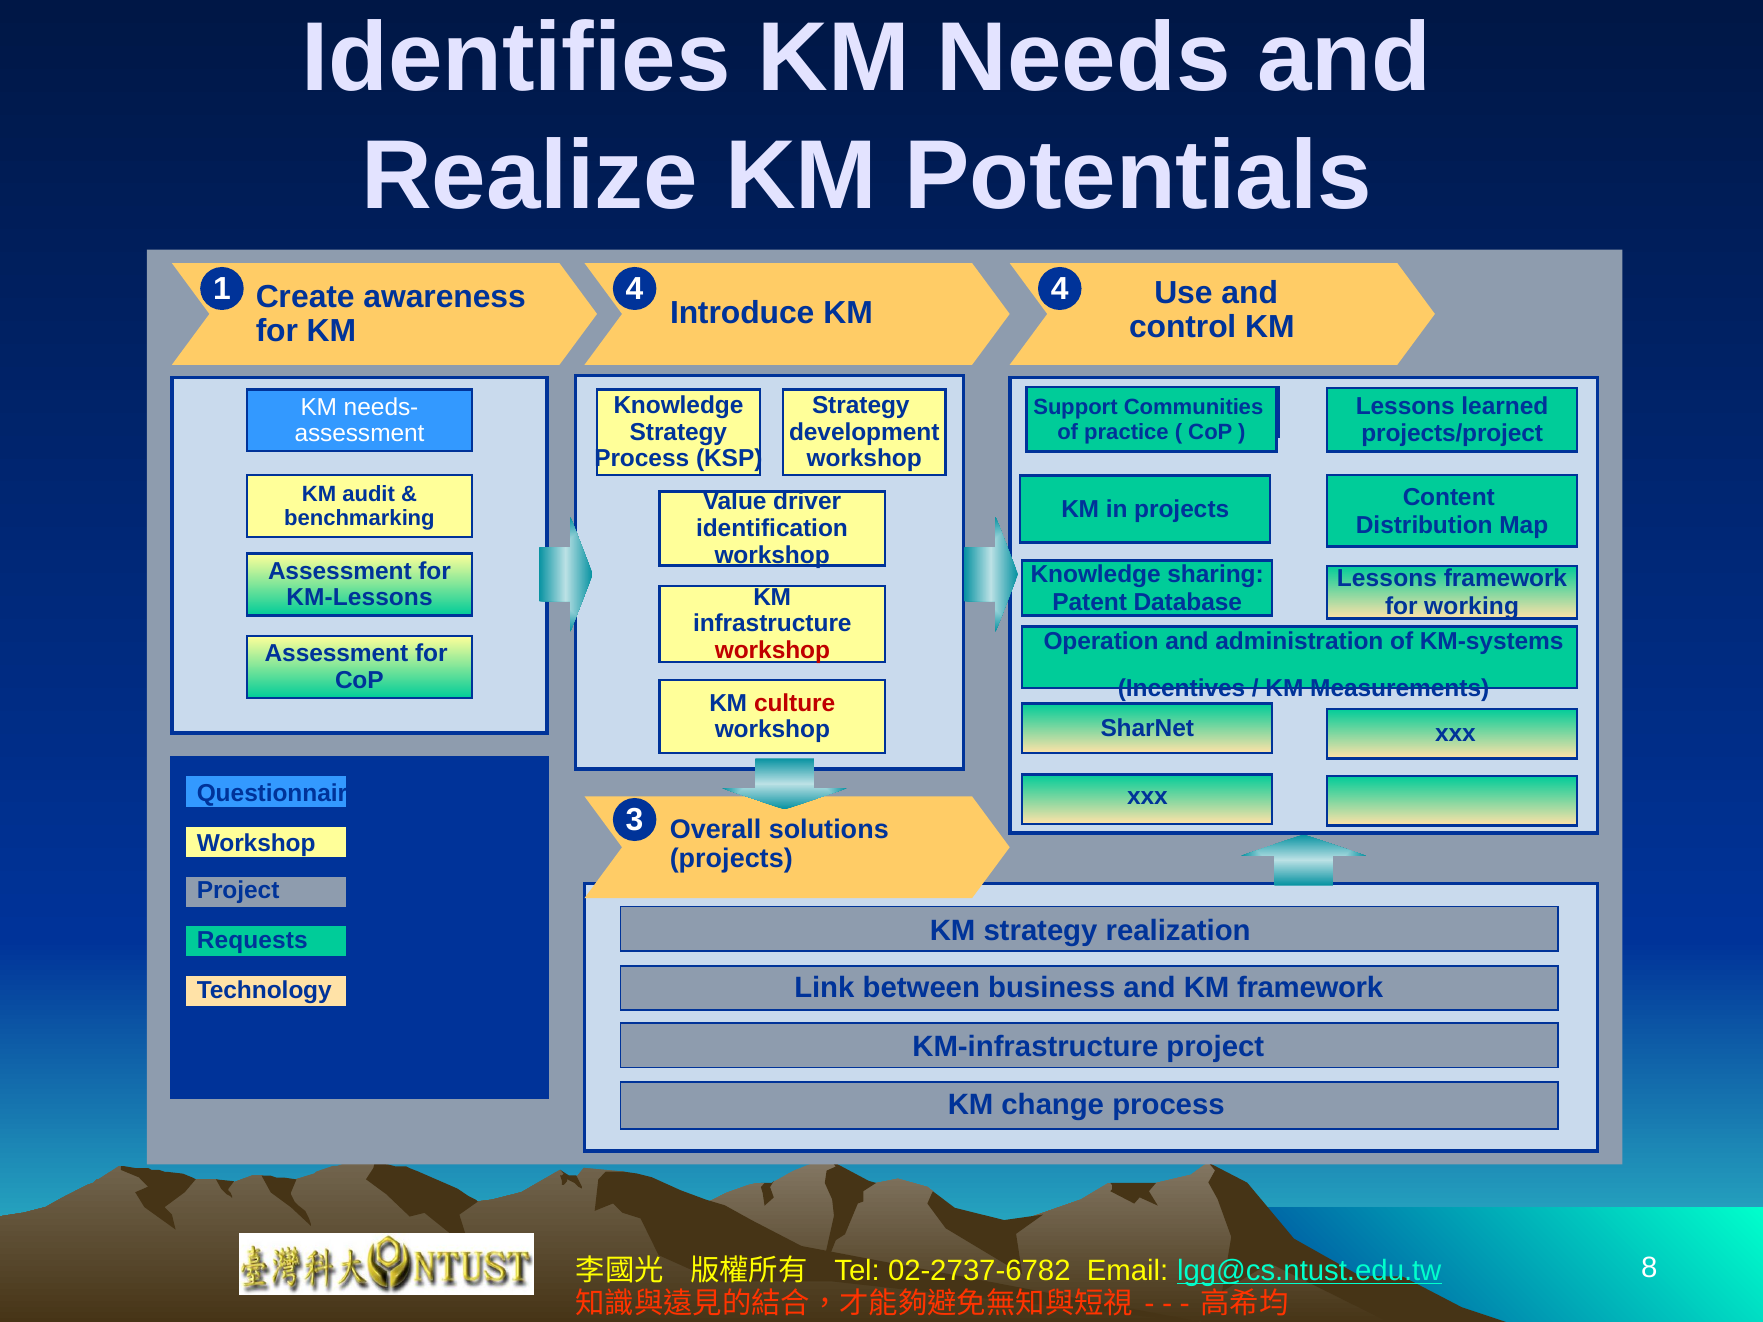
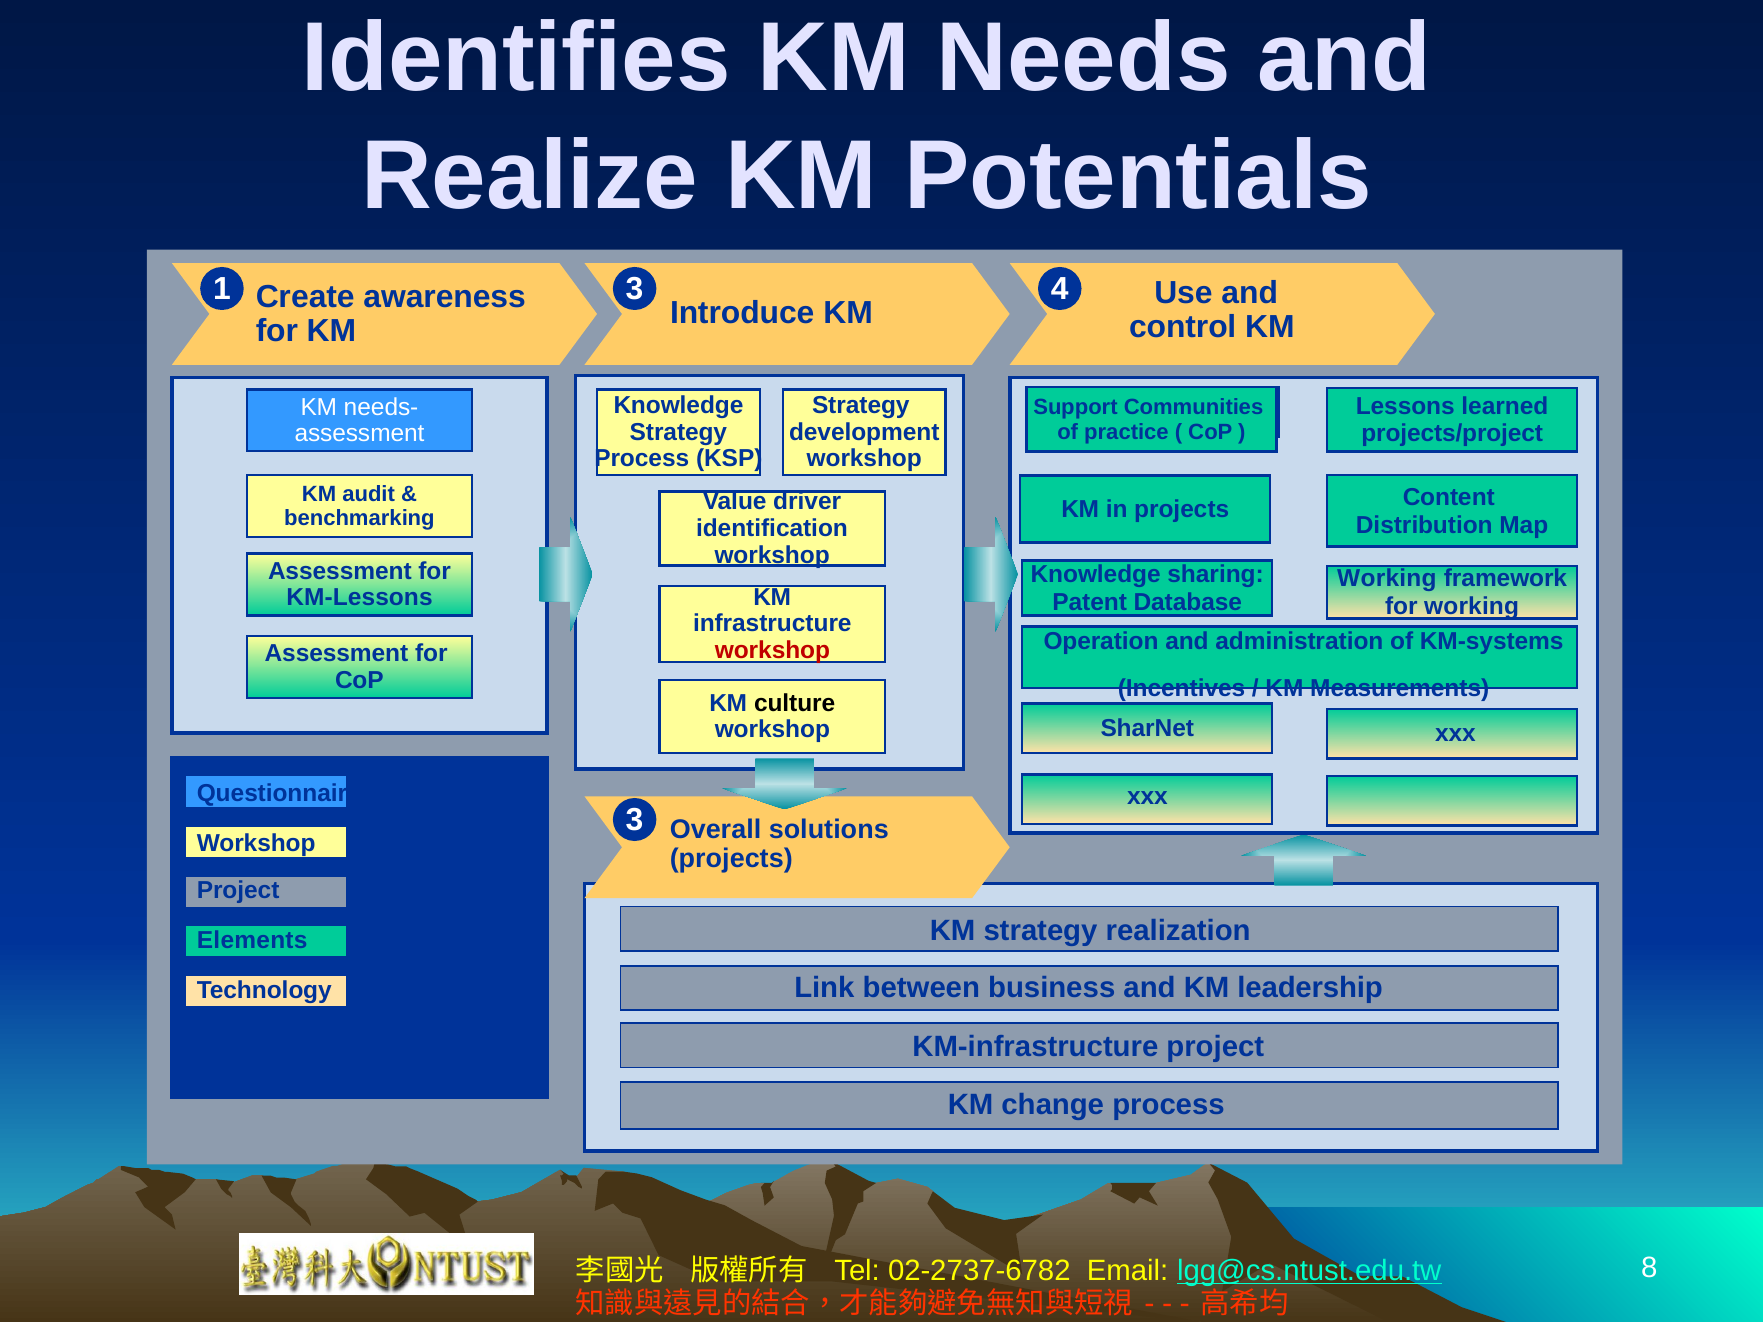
1 4: 4 -> 3
Lessons at (1387, 579): Lessons -> Working
culture colour: red -> black
Requests: Requests -> Elements
KM framework: framework -> leadership
